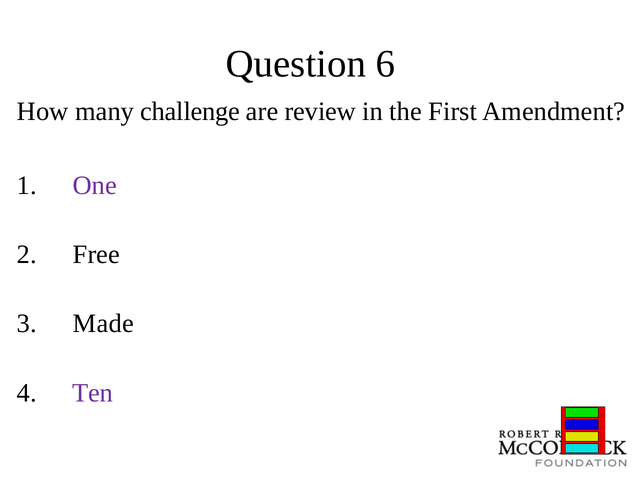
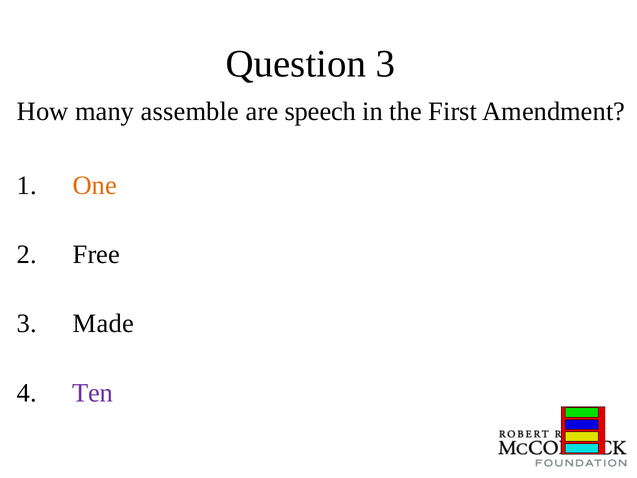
Question 6: 6 -> 3
challenge: challenge -> assemble
review: review -> speech
One colour: purple -> orange
